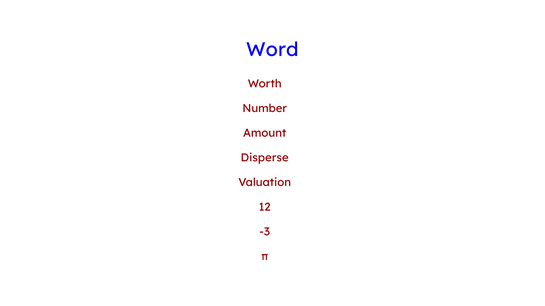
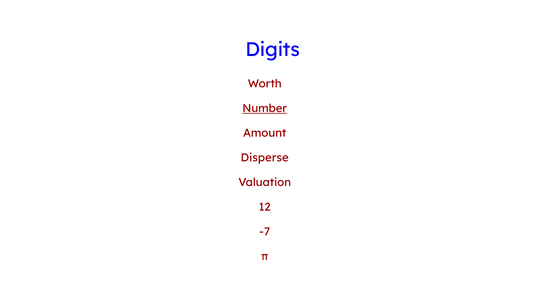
Word: Word -> Digits
Number underline: none -> present
-3: -3 -> -7
